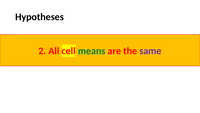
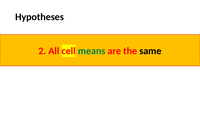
same colour: purple -> black
